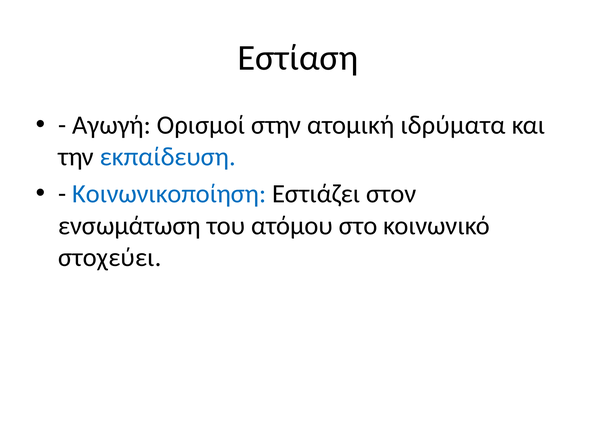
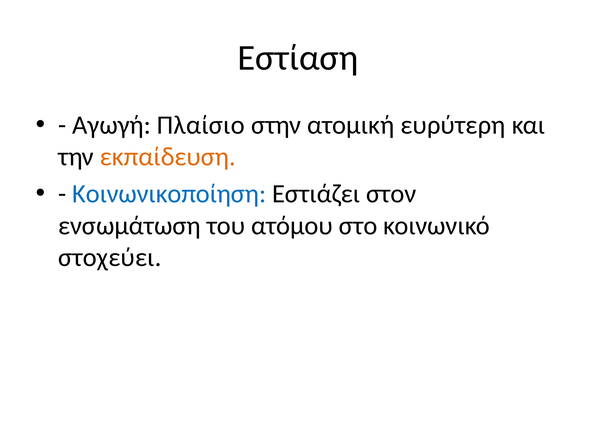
Ορισμοί: Ορισμοί -> Πλαίσιο
ιδρύματα: ιδρύματα -> ευρύτερη
εκπαίδευση colour: blue -> orange
